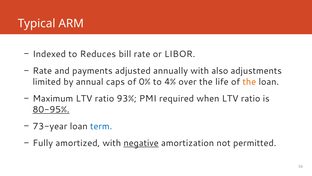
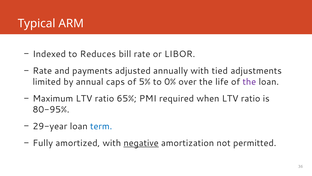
also: also -> tied
0%: 0% -> 5%
4%: 4% -> 0%
the at (249, 82) colour: orange -> purple
93%: 93% -> 65%
80-95% underline: present -> none
73-year: 73-year -> 29-year
